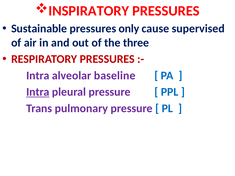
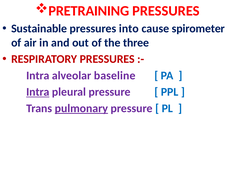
INSPIRATORY: INSPIRATORY -> PRETRAINING
only: only -> into
supervised: supervised -> spirometer
pulmonary underline: none -> present
